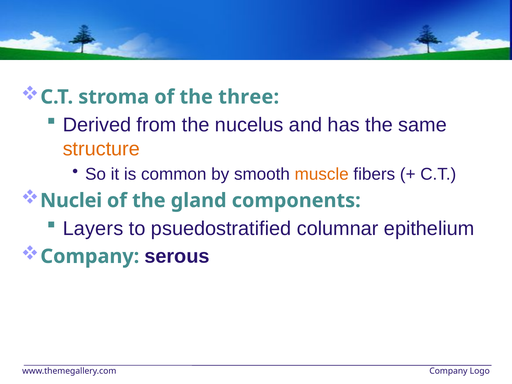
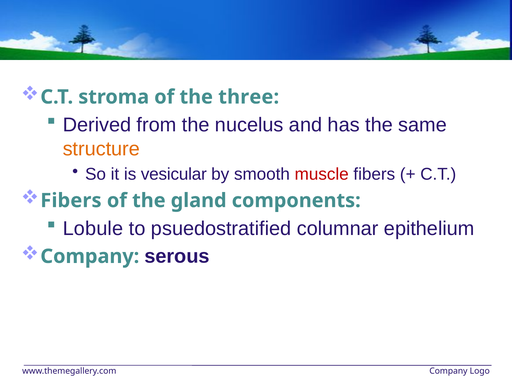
common: common -> vesicular
muscle colour: orange -> red
Nuclei at (71, 201): Nuclei -> Fibers
Layers: Layers -> Lobule
